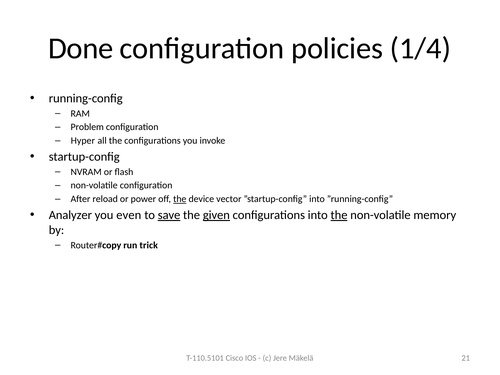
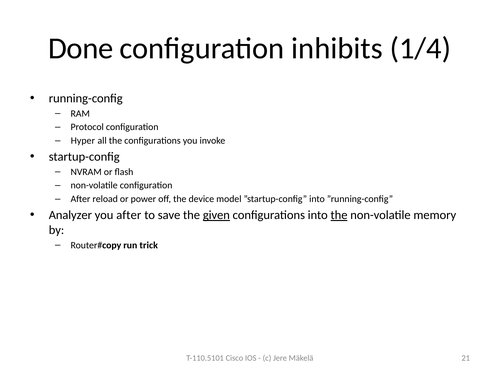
policies: policies -> inhibits
Problem: Problem -> Protocol
the at (180, 199) underline: present -> none
vector: vector -> model
you even: even -> after
save underline: present -> none
